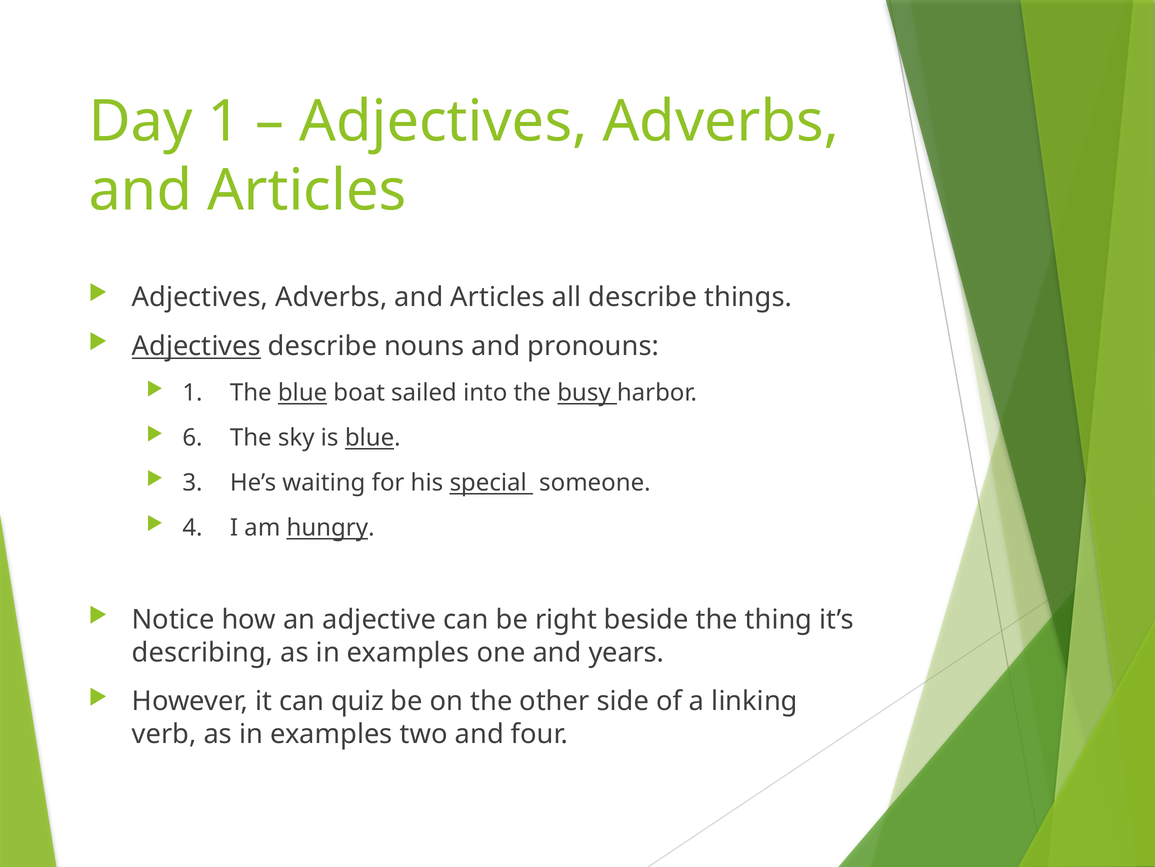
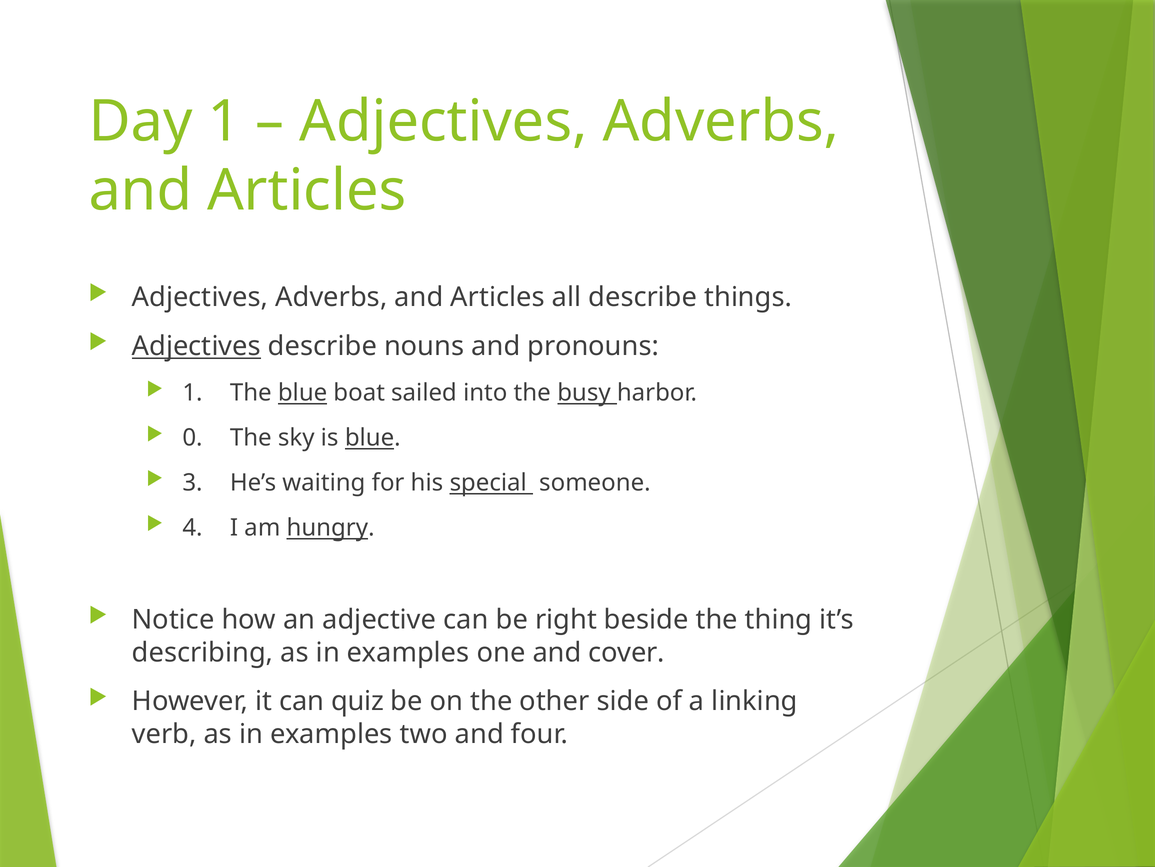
6: 6 -> 0
years: years -> cover
